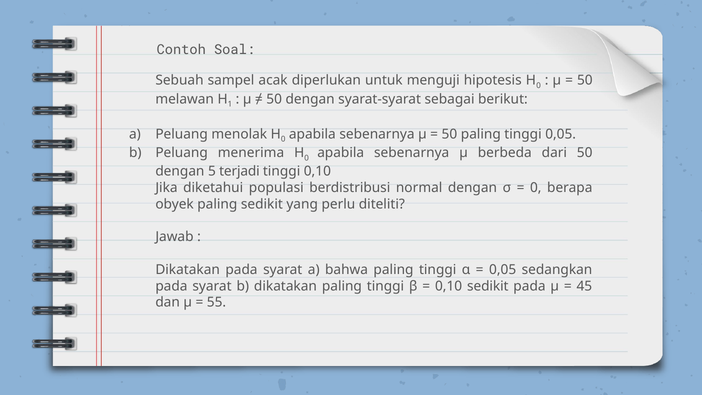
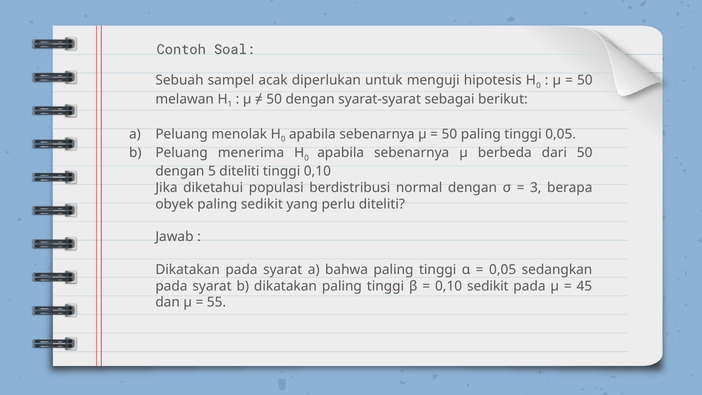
5 terjadi: terjadi -> diteliti
0 at (536, 188): 0 -> 3
